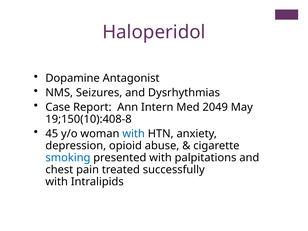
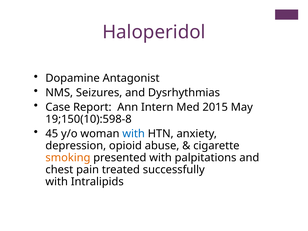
2049: 2049 -> 2015
19;150(10):408-8: 19;150(10):408-8 -> 19;150(10):598-8
smoking colour: blue -> orange
